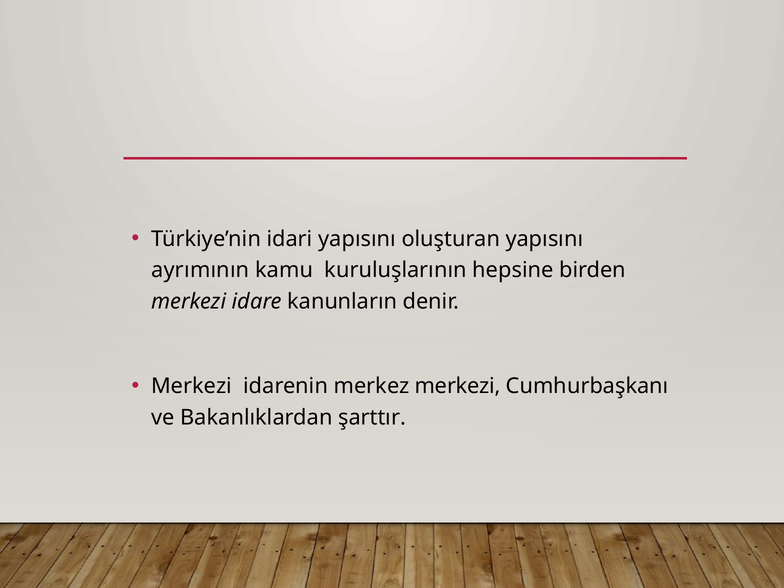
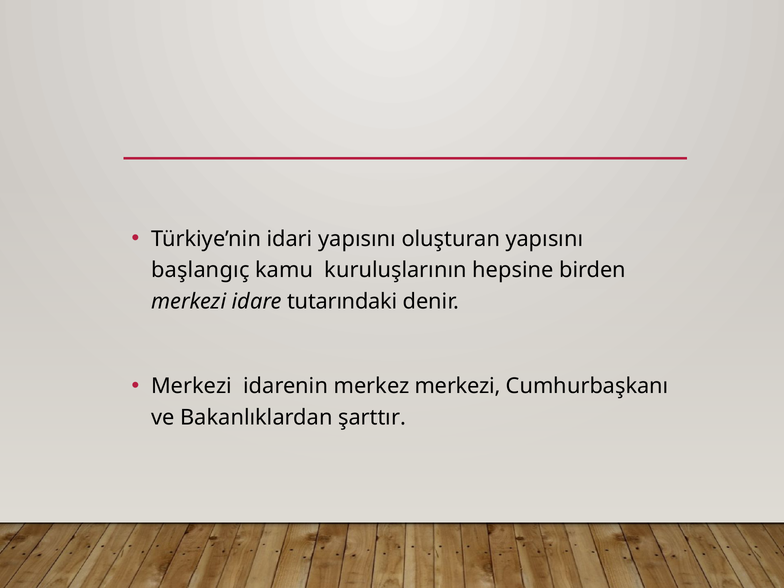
ayrımının: ayrımının -> başlangıç
kanunların: kanunların -> tutarındaki
